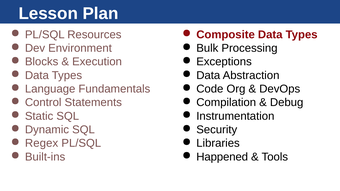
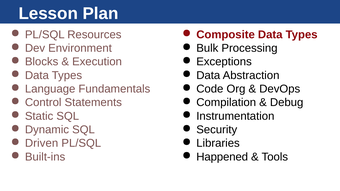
Regex: Regex -> Driven
